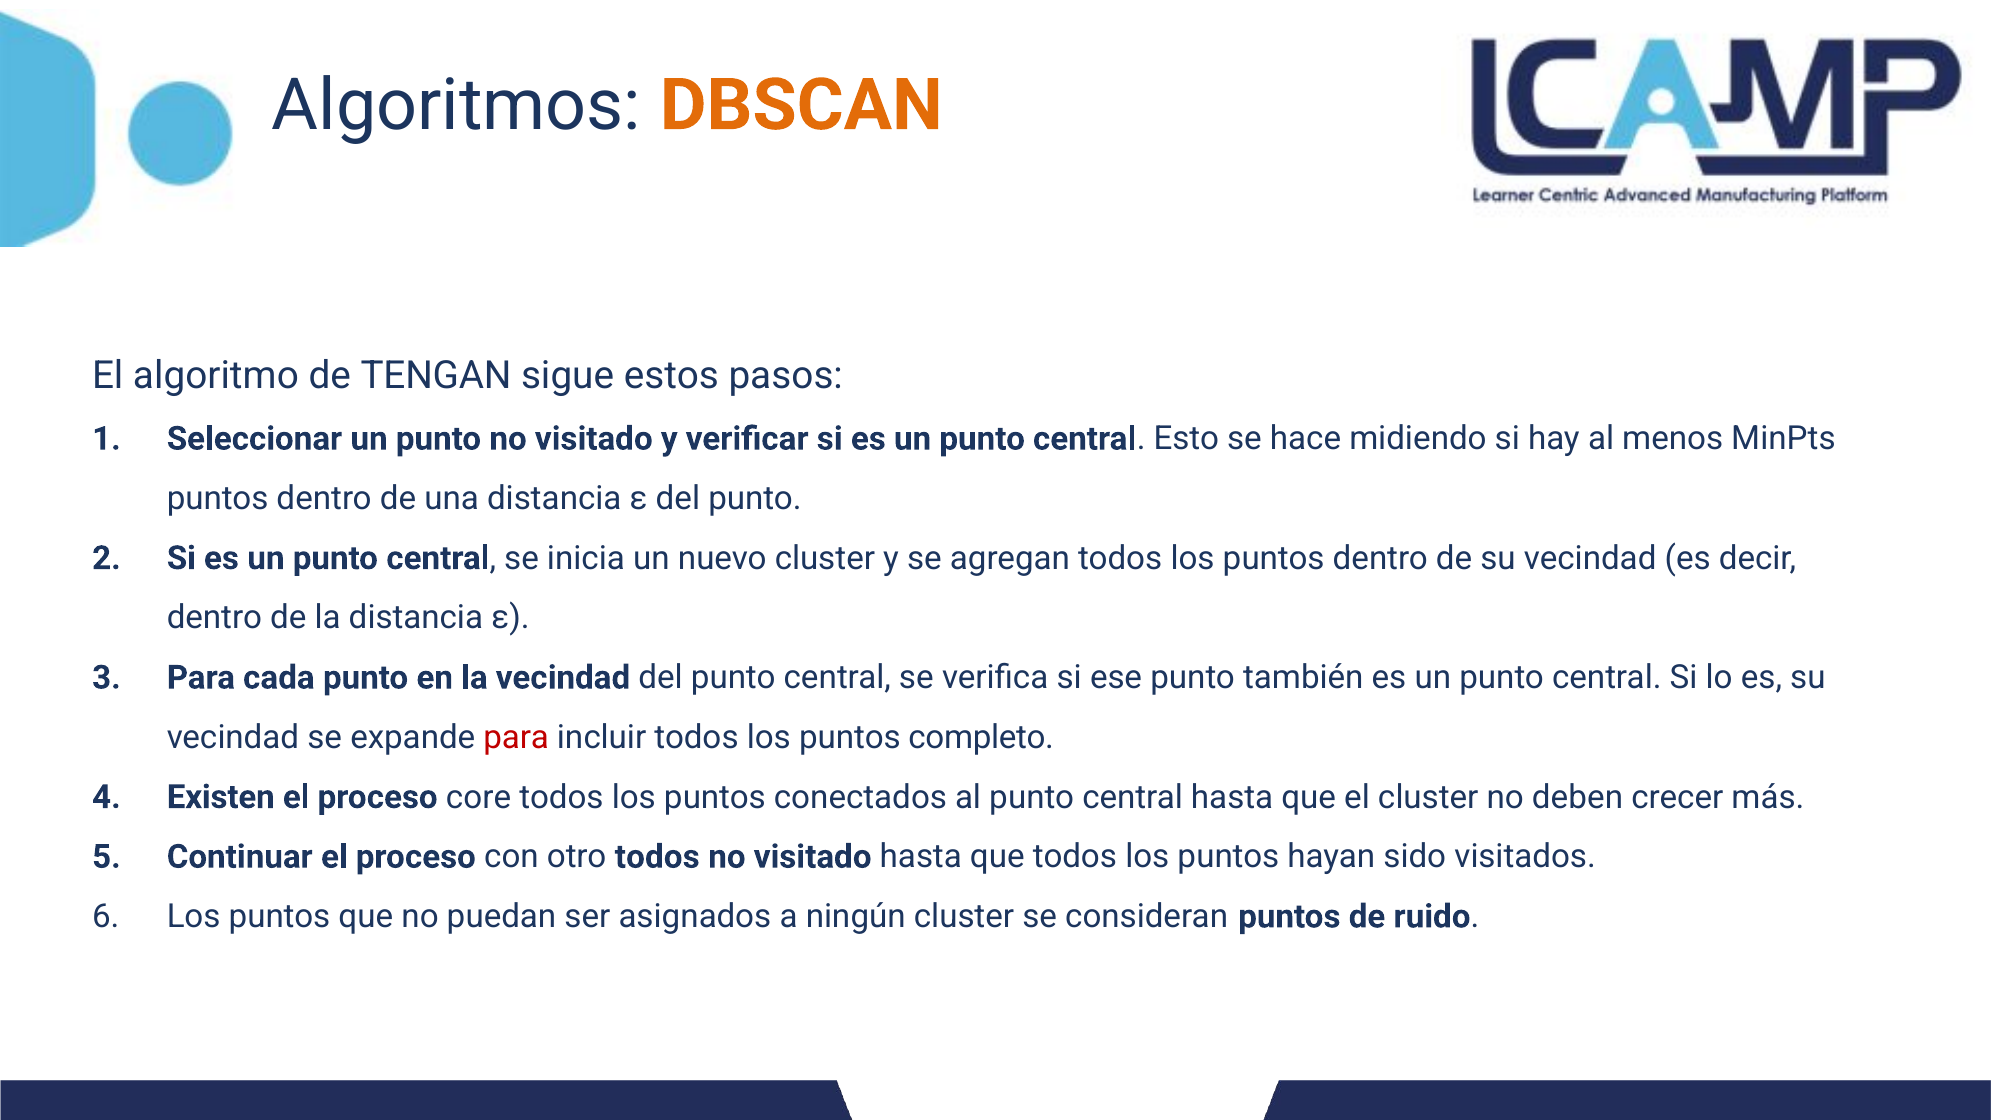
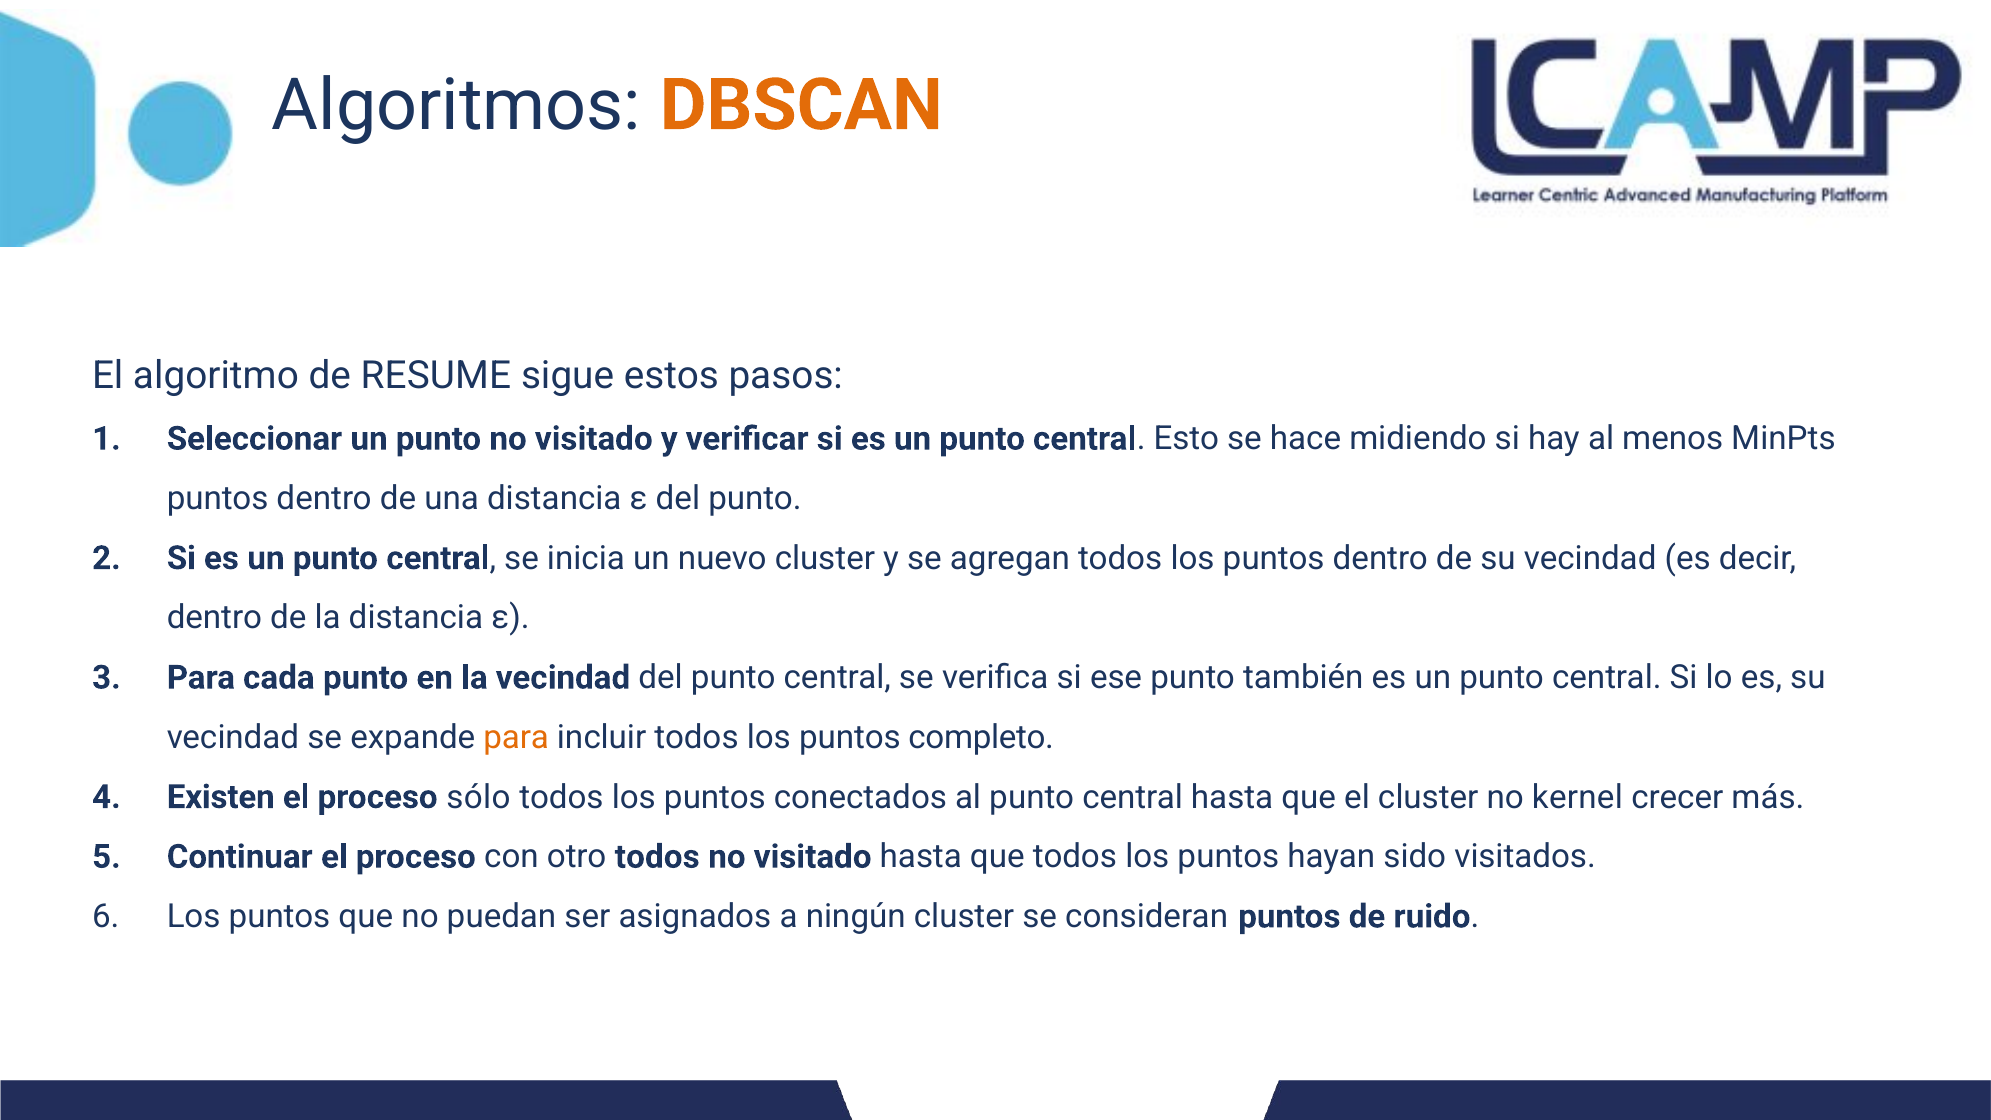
TENGAN: TENGAN -> RESUME
para at (516, 737) colour: red -> orange
core: core -> sólo
deben: deben -> kernel
